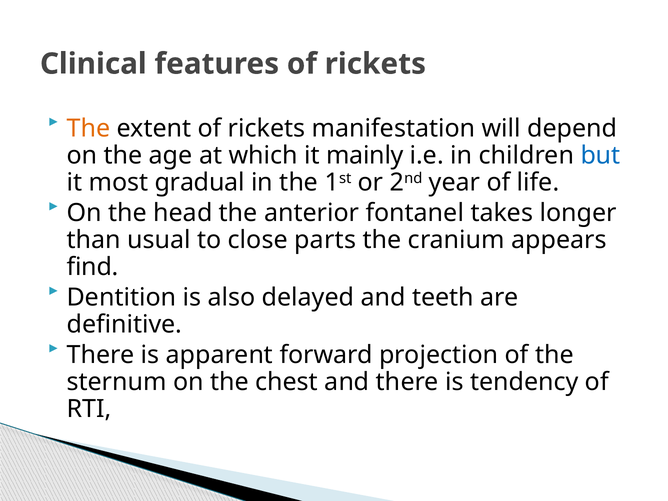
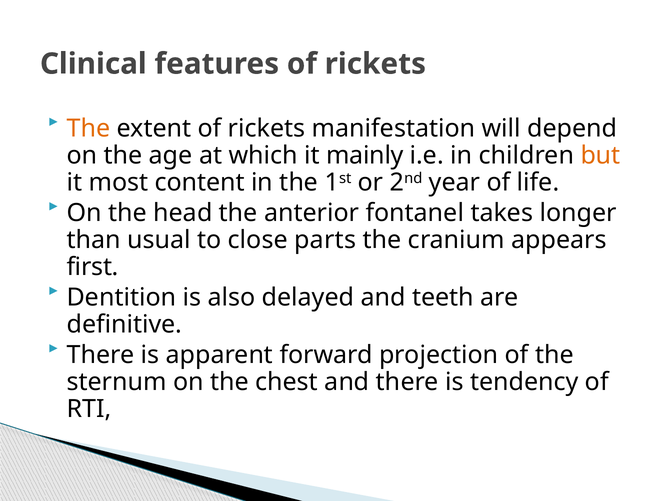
but colour: blue -> orange
gradual: gradual -> content
find: find -> first
